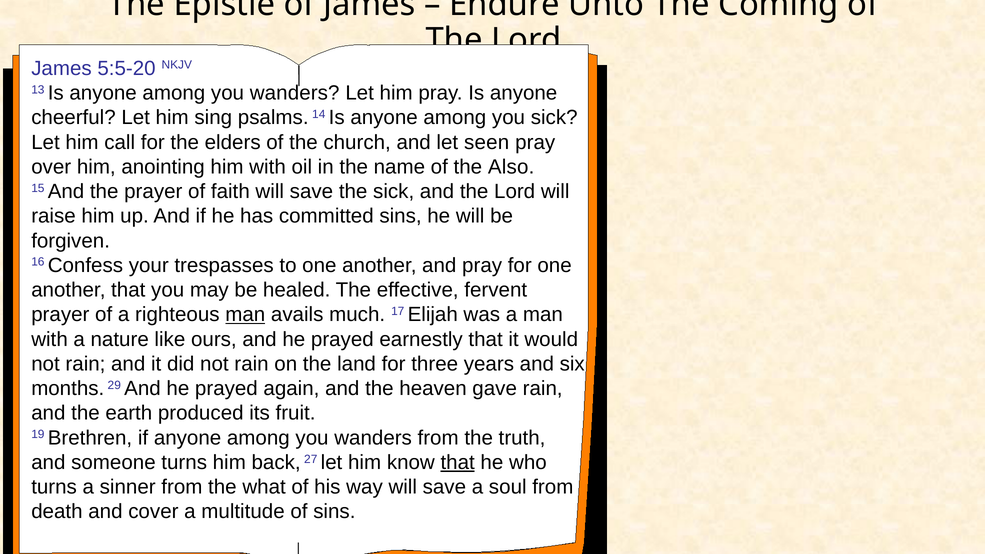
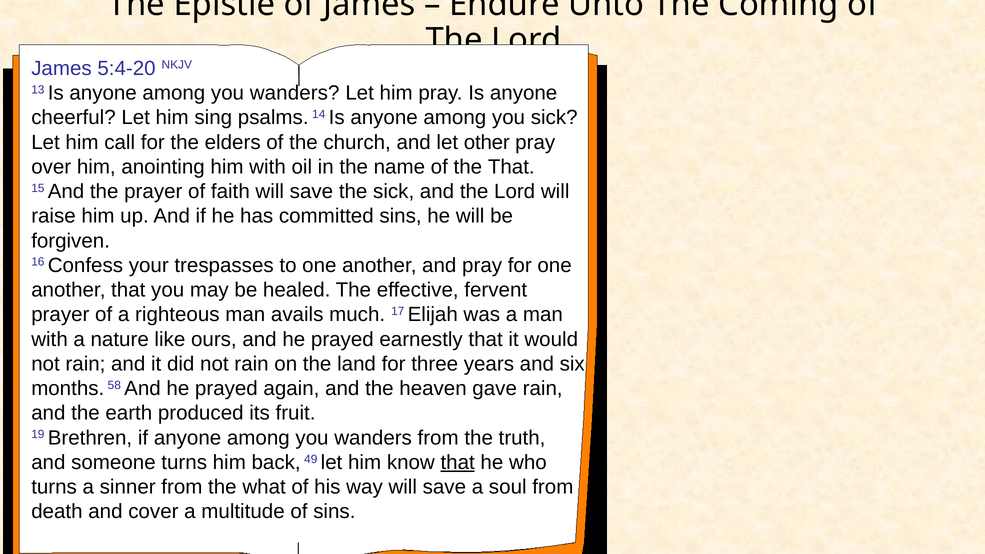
5:5-20: 5:5-20 -> 5:4-20
seen: seen -> other
the Also: Also -> That
man at (245, 315) underline: present -> none
29: 29 -> 58
27: 27 -> 49
